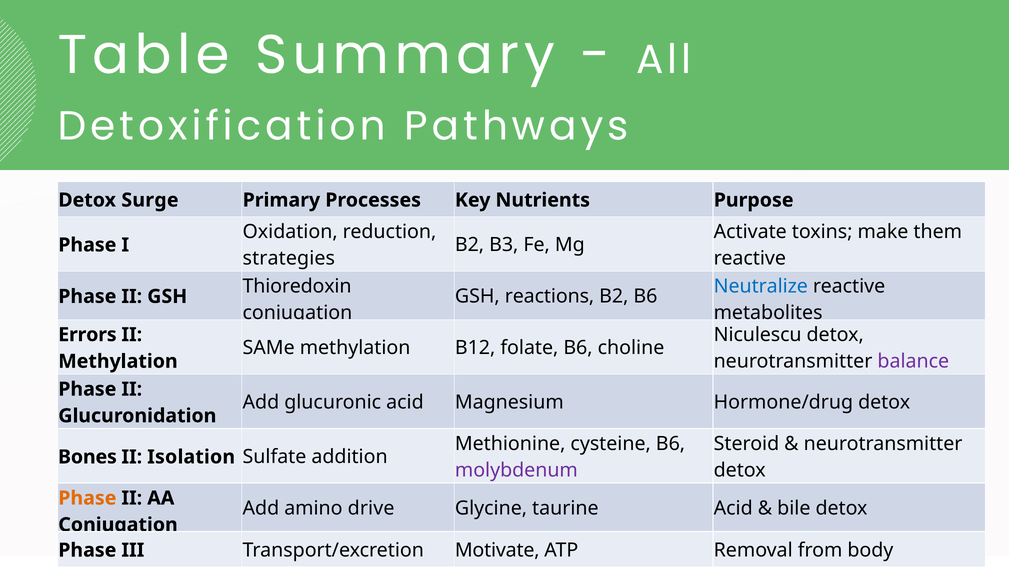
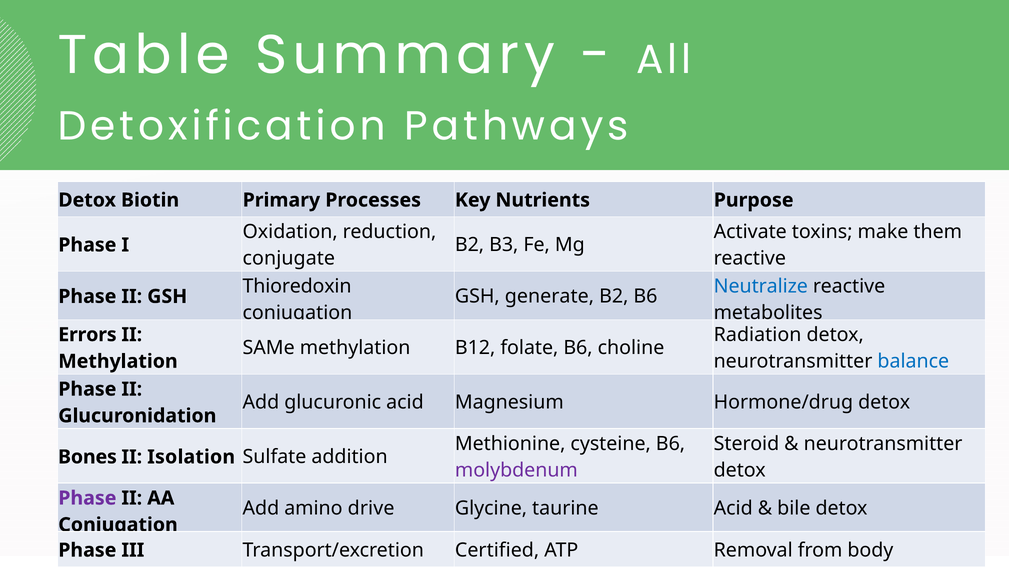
Surge: Surge -> Biotin
strategies: strategies -> conjugate
reactions: reactions -> generate
Niculescu: Niculescu -> Radiation
balance colour: purple -> blue
Phase at (87, 499) colour: orange -> purple
Motivate: Motivate -> Certified
